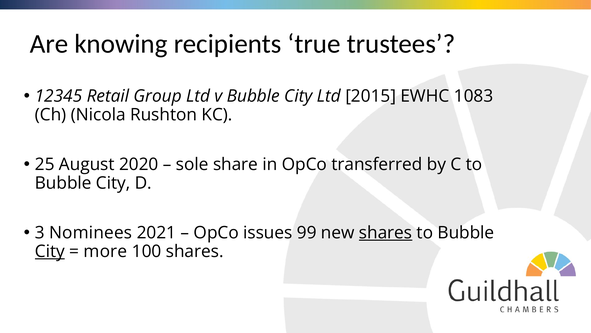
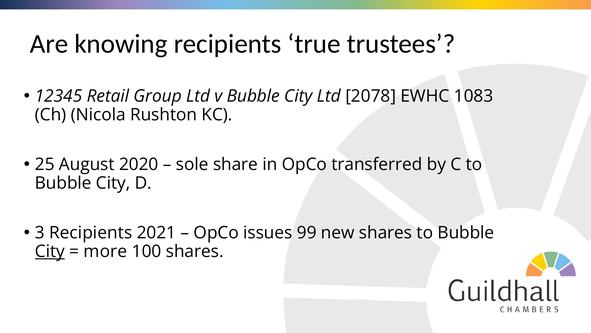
2015: 2015 -> 2078
3 Nominees: Nominees -> Recipients
shares at (386, 232) underline: present -> none
